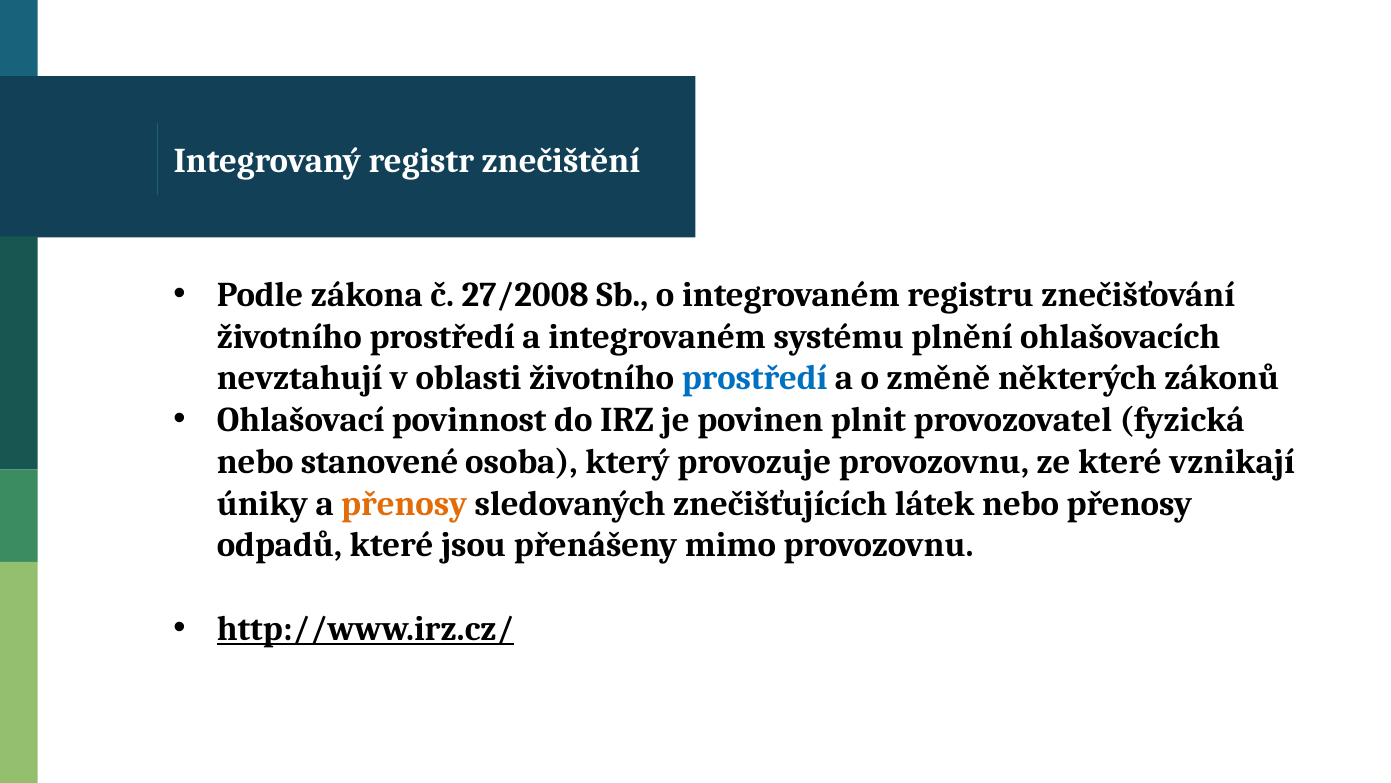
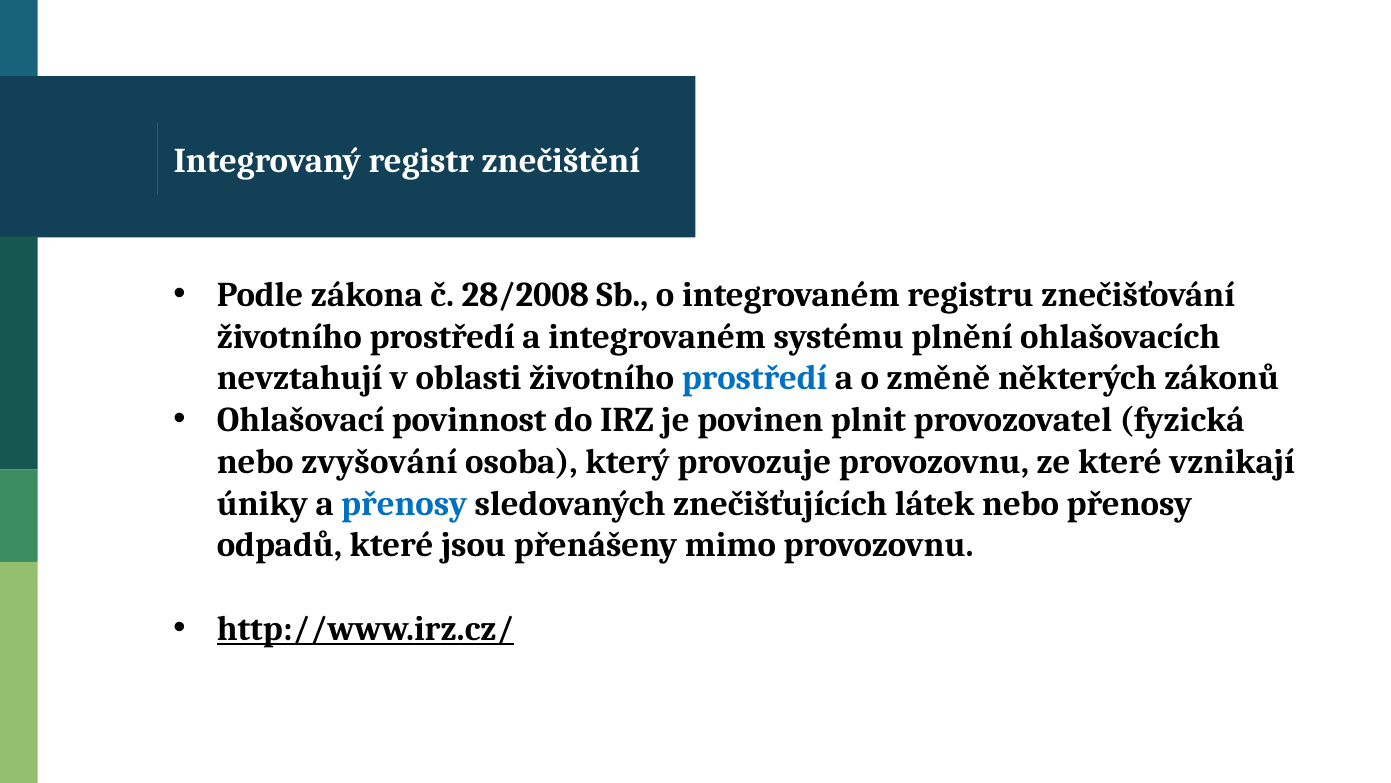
27/2008: 27/2008 -> 28/2008
stanovené: stanovené -> zvyšování
přenosy at (404, 503) colour: orange -> blue
